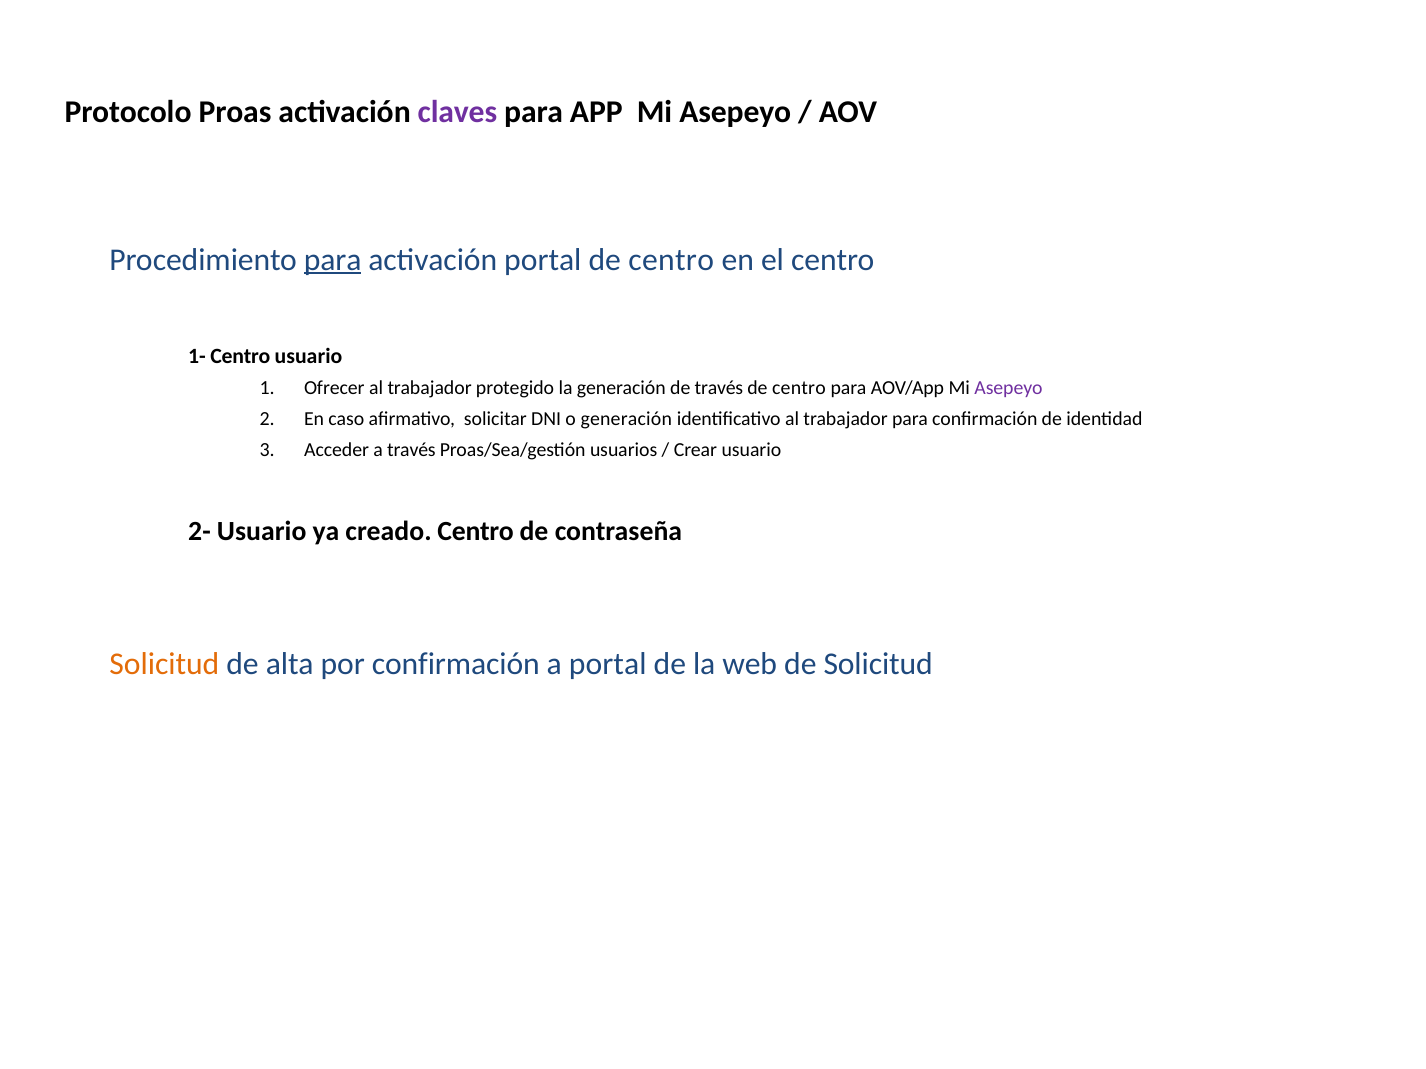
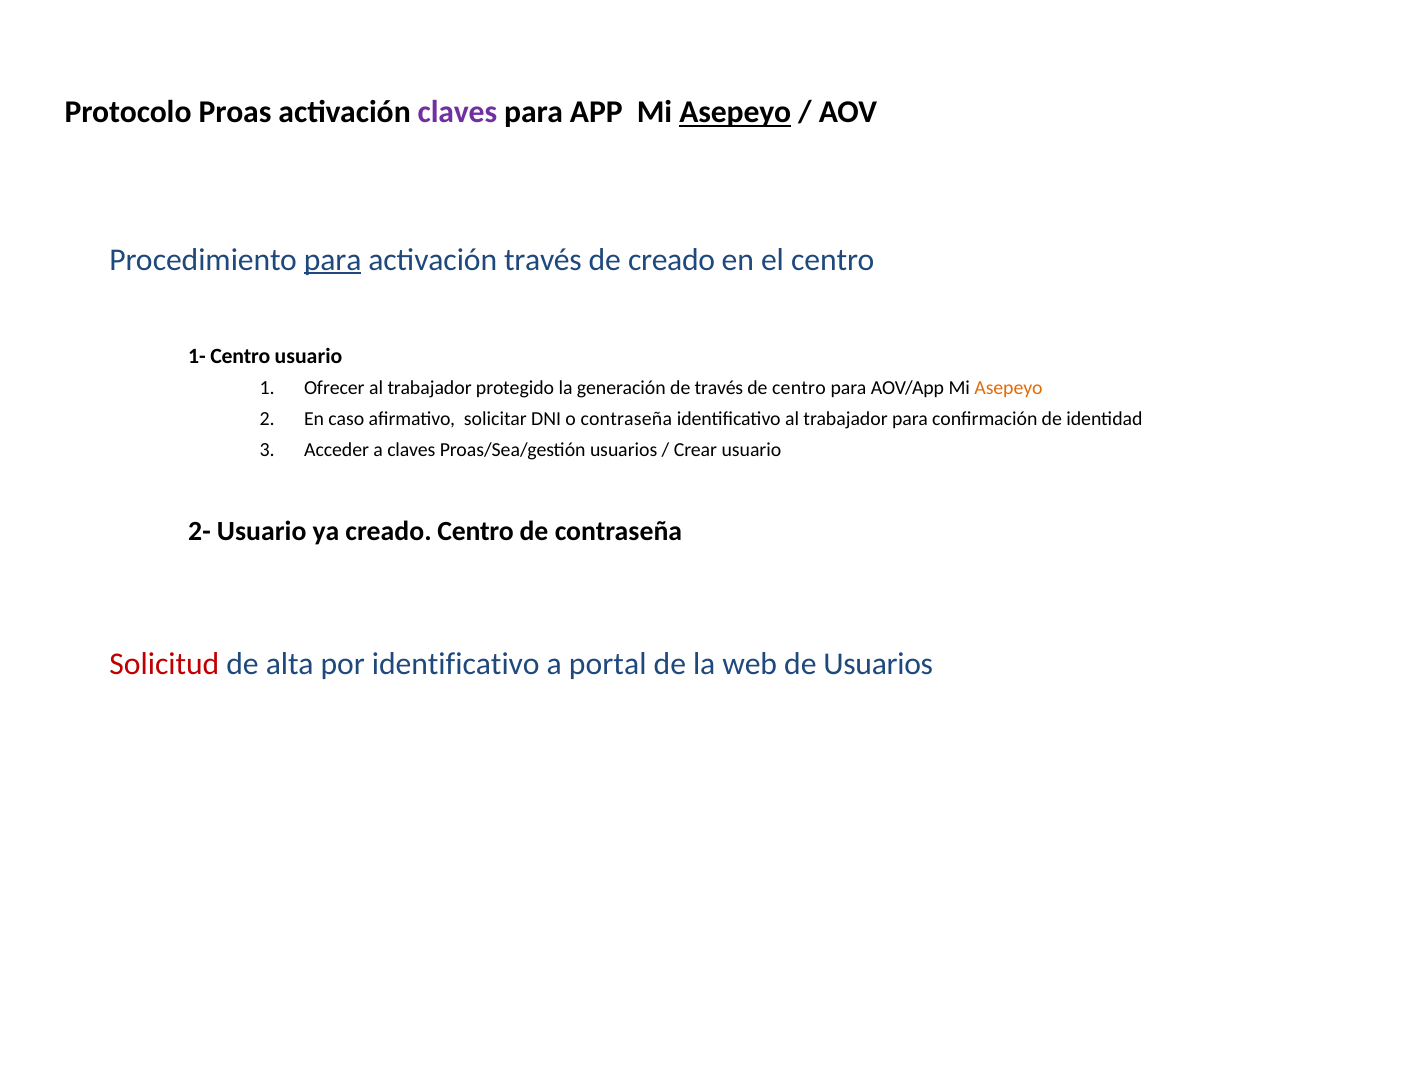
Asepeyo at (735, 113) underline: none -> present
activación portal: portal -> través
centro at (671, 260): centro -> creado
Asepeyo at (1009, 388) colour: purple -> orange
o generación: generación -> contraseña
a través: través -> claves
Solicitud at (164, 665) colour: orange -> red
por confirmación: confirmación -> identificativo
de Solicitud: Solicitud -> Usuarios
